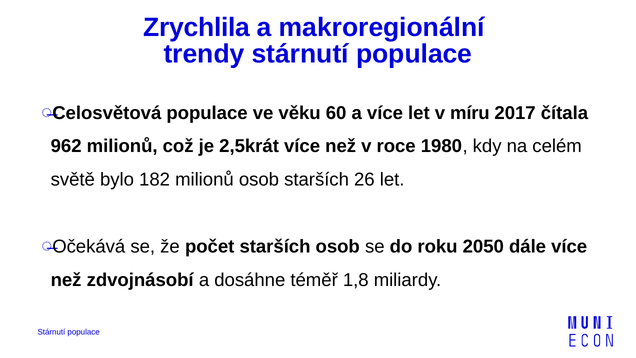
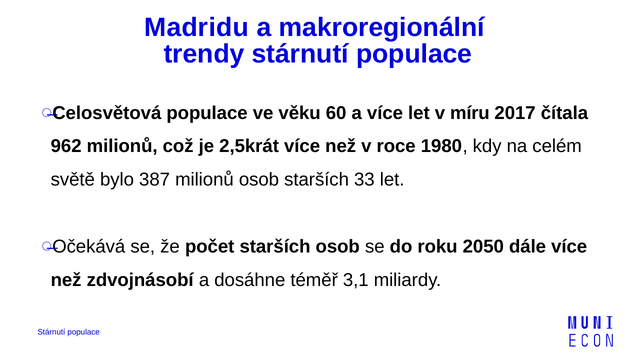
Zrychlila: Zrychlila -> Madridu
182: 182 -> 387
26: 26 -> 33
1,8: 1,8 -> 3,1
